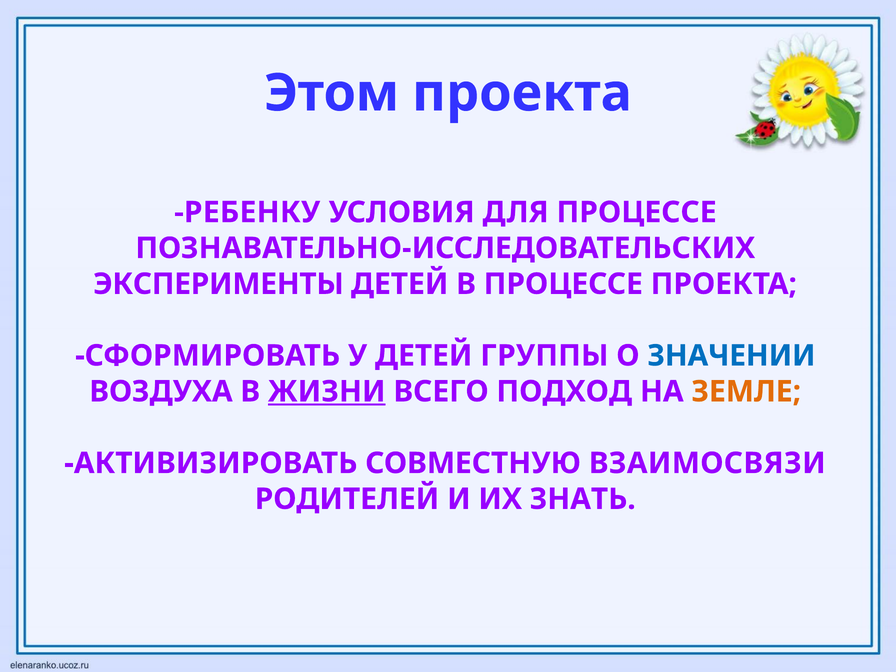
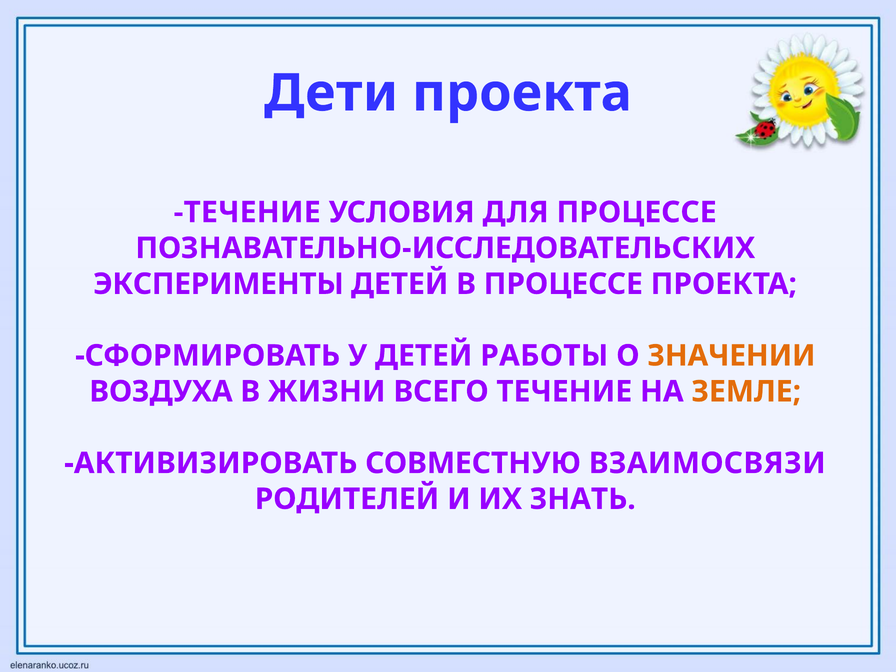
Этом: Этом -> Дети
РЕБЕНКУ at (247, 212): РЕБЕНКУ -> ТЕЧЕНИЕ
ГРУППЫ: ГРУППЫ -> РАБОТЫ
ЗНАЧЕНИИ colour: blue -> orange
ЖИЗНИ underline: present -> none
ВСЕГО ПОДХОД: ПОДХОД -> ТЕЧЕНИЕ
